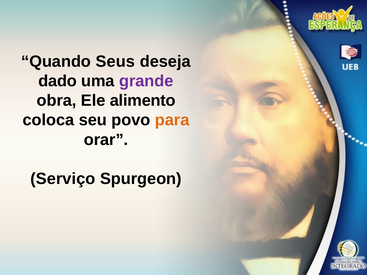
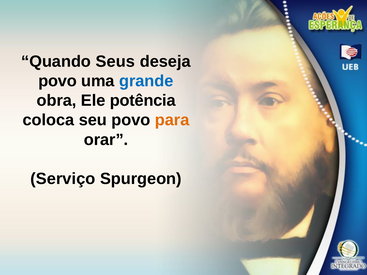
dado at (58, 81): dado -> povo
grande colour: purple -> blue
alimento: alimento -> potência
